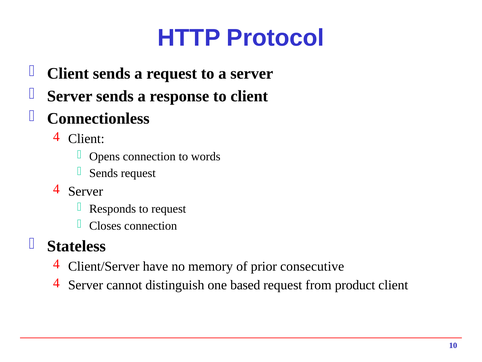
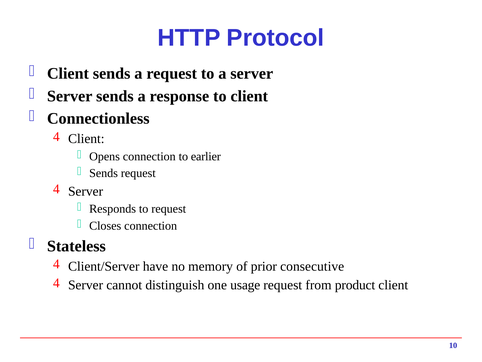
words: words -> earlier
based: based -> usage
